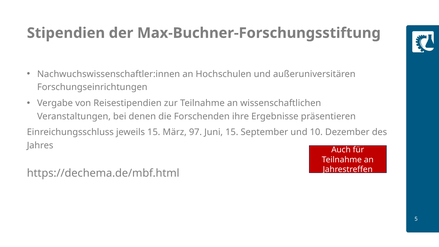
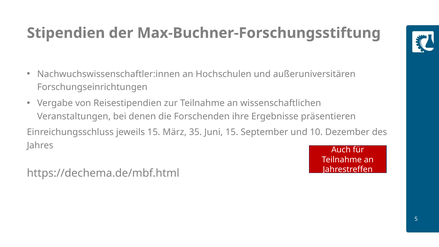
97: 97 -> 35
